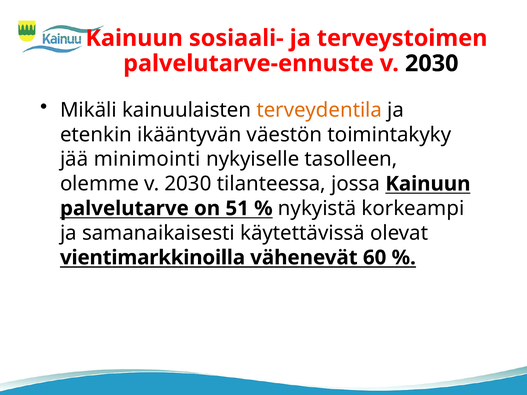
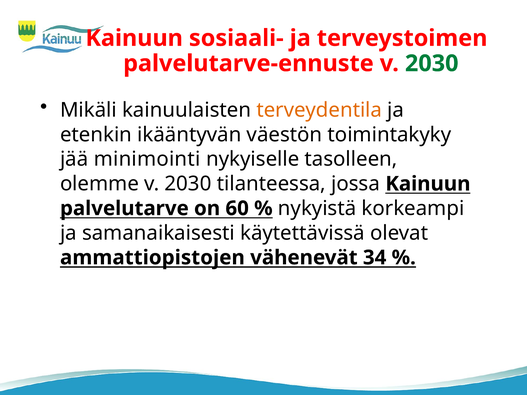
2030 at (432, 63) colour: black -> green
51: 51 -> 60
vientimarkkinoilla: vientimarkkinoilla -> ammattiopistojen
60: 60 -> 34
